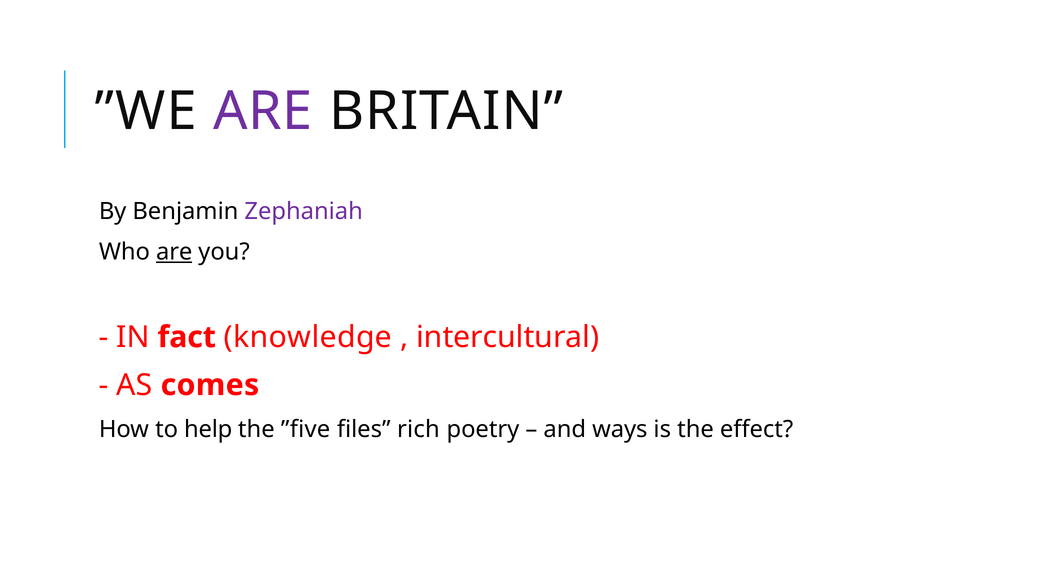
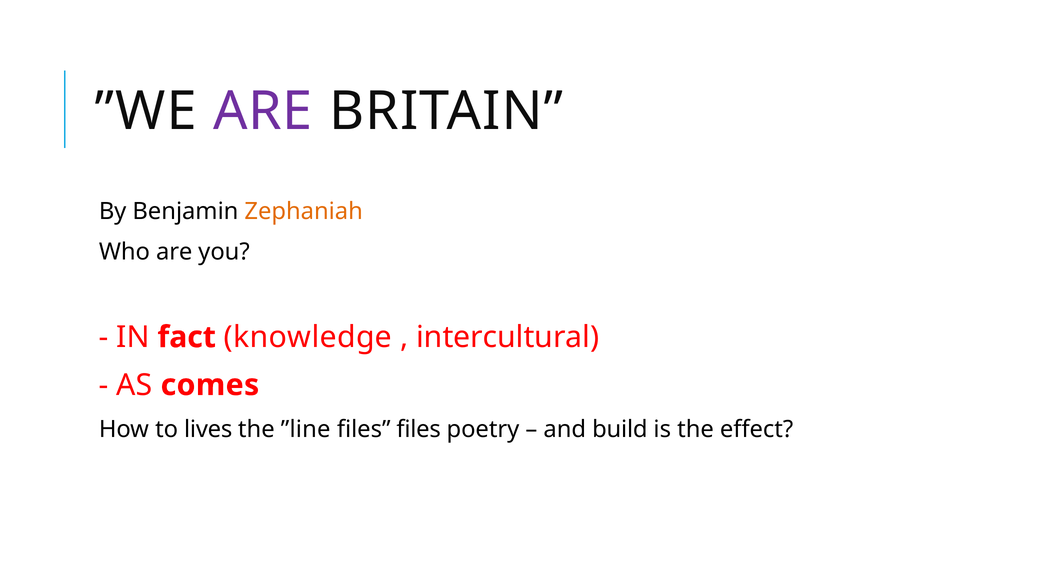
Zephaniah colour: purple -> orange
are at (174, 252) underline: present -> none
help: help -> lives
”five: ”five -> ”line
files rich: rich -> files
ways: ways -> build
